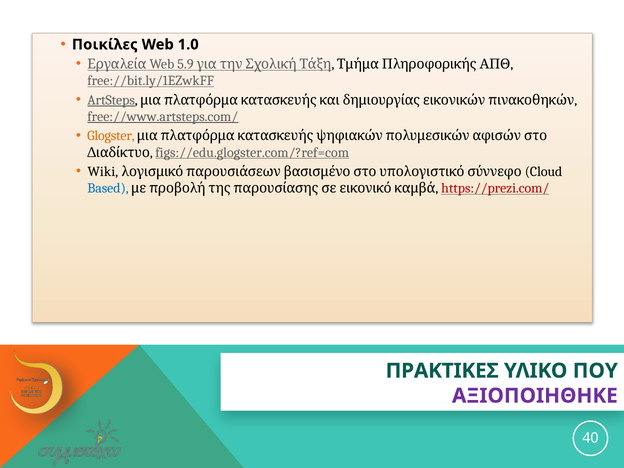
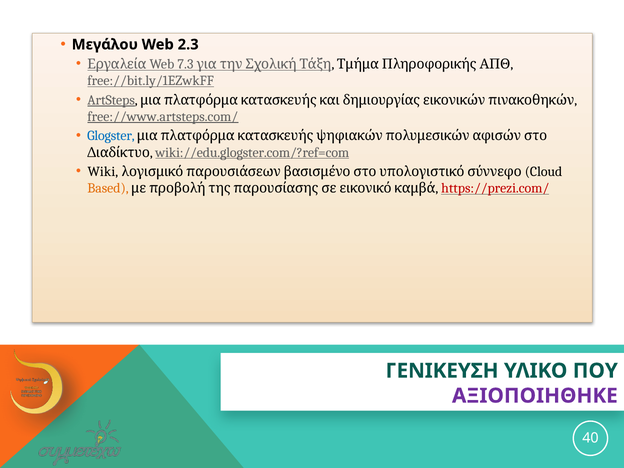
Ποικίλες: Ποικίλες -> Μεγάλου
1.0: 1.0 -> 2.3
5.9: 5.9 -> 7.3
Glogster colour: orange -> blue
figs://edu.glogster.com/?ref=com: figs://edu.glogster.com/?ref=com -> wiki://edu.glogster.com/?ref=com
Based colour: blue -> orange
ΠΡΑΚΤΙΚΕΣ: ΠΡΑΚΤΙΚΕΣ -> ΓΕΝΙΚΕΥΣΗ
